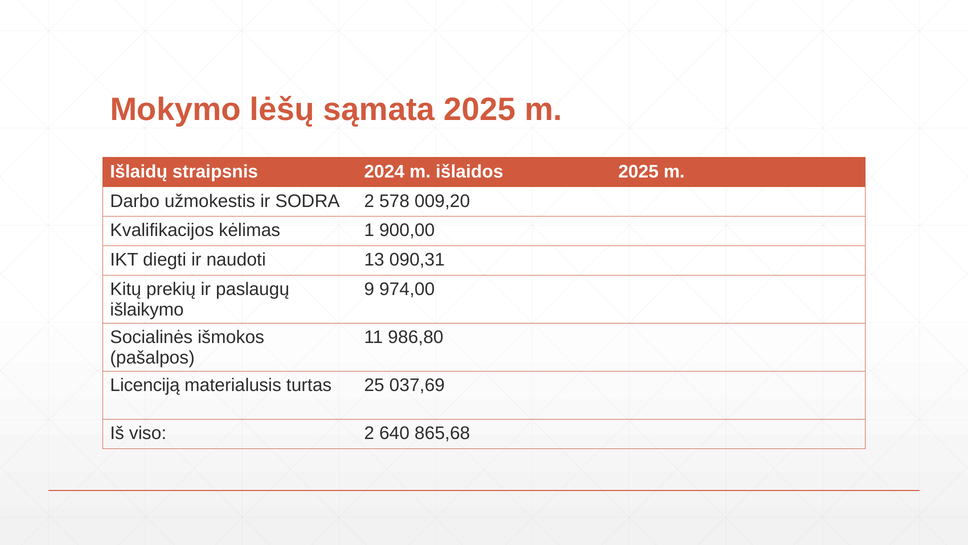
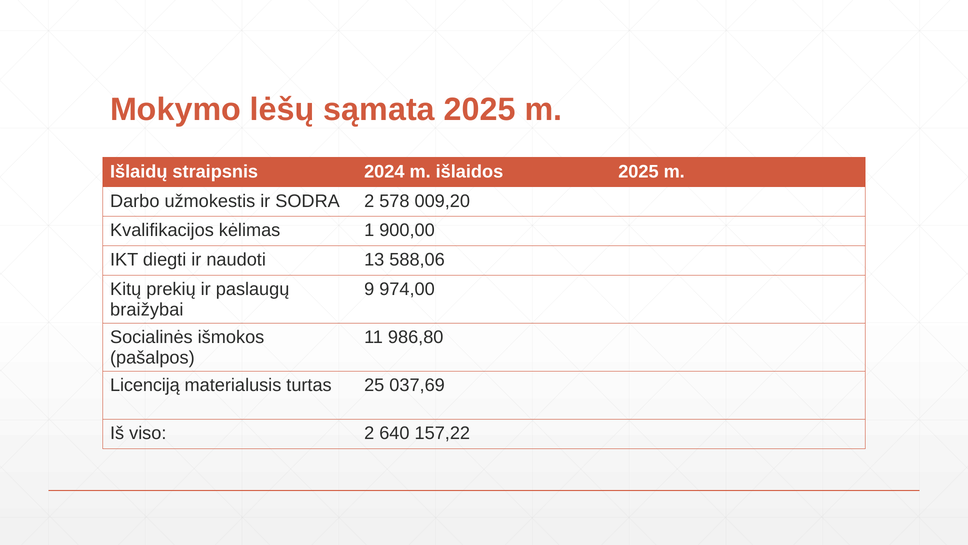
090,31: 090,31 -> 588,06
išlaikymo: išlaikymo -> braižybai
865,68: 865,68 -> 157,22
